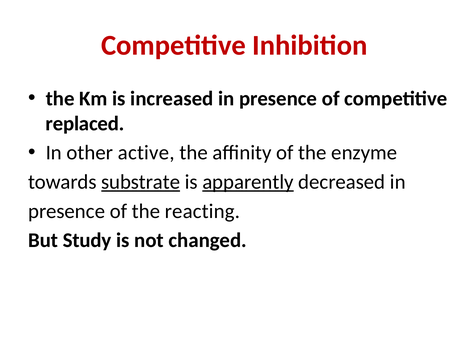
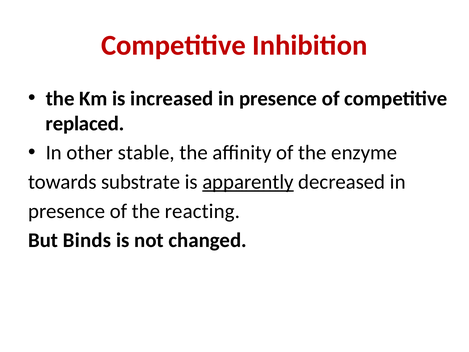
active: active -> stable
substrate underline: present -> none
Study: Study -> Binds
